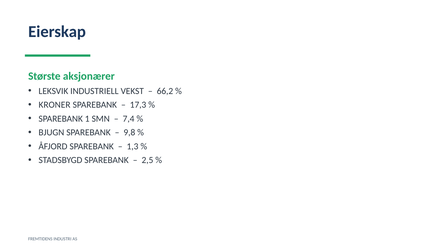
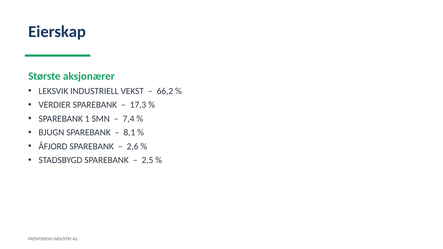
KRONER: KRONER -> VERDIER
9,8: 9,8 -> 8,1
1,3: 1,3 -> 2,6
